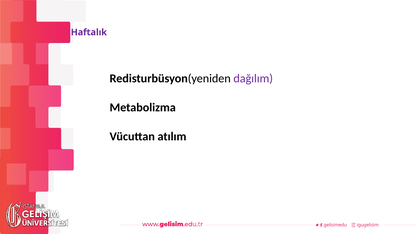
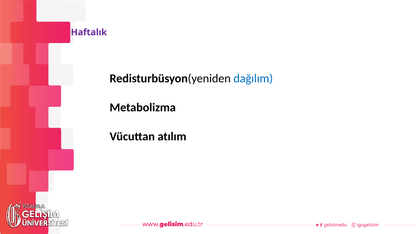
dağılım colour: purple -> blue
